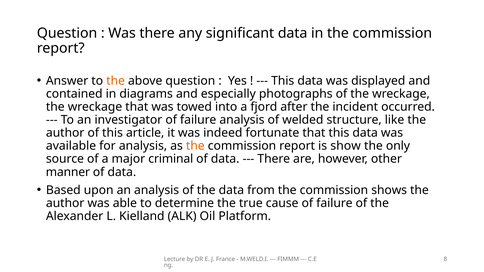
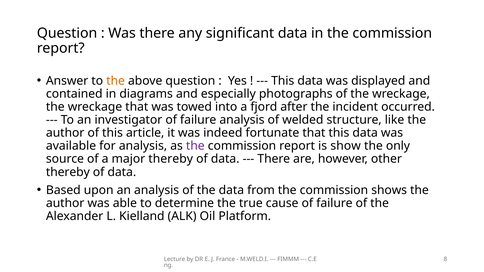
the at (195, 146) colour: orange -> purple
major criminal: criminal -> thereby
manner at (68, 172): manner -> thereby
